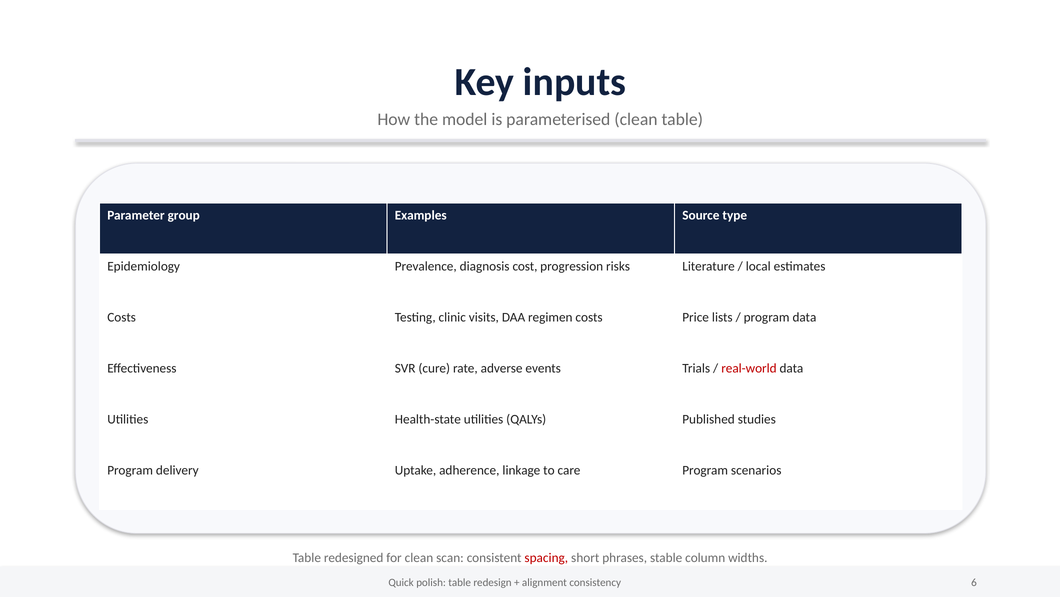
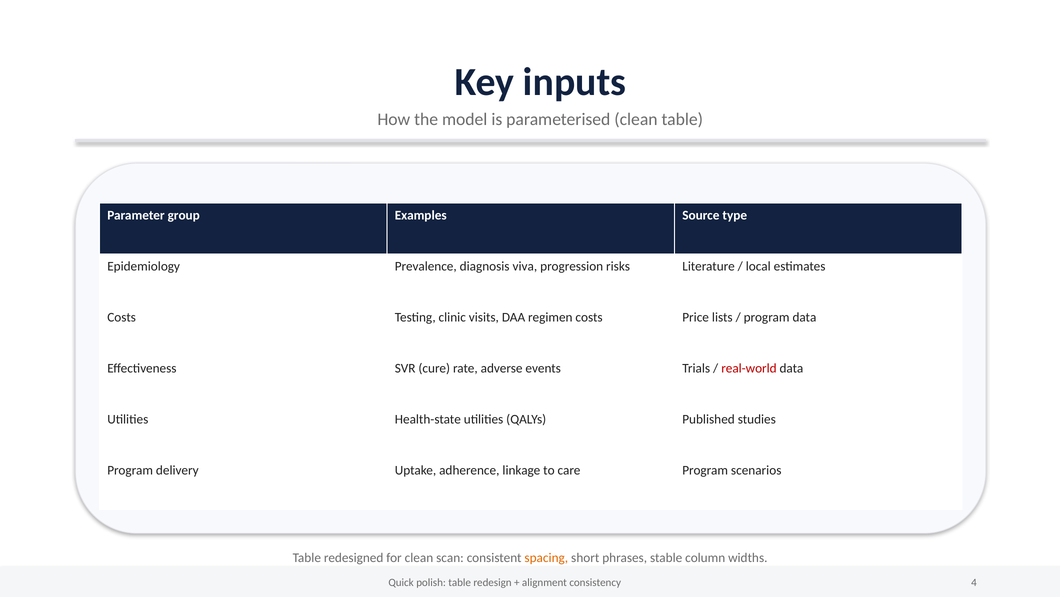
cost: cost -> viva
spacing colour: red -> orange
6: 6 -> 4
